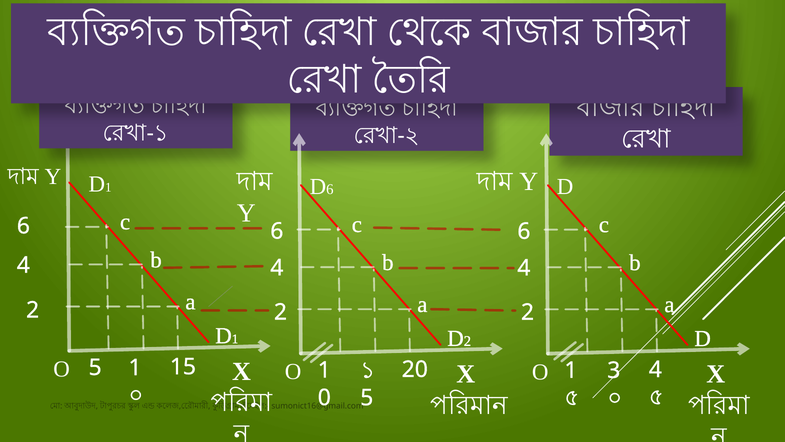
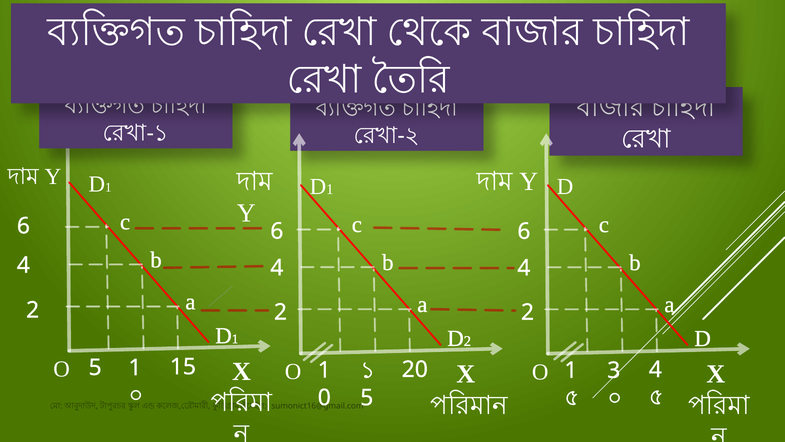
6 at (330, 189): 6 -> 1
